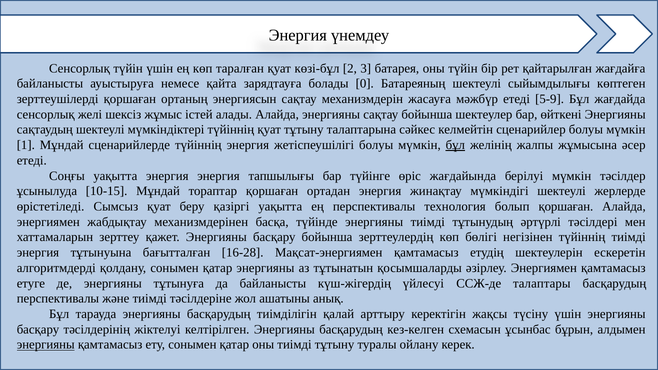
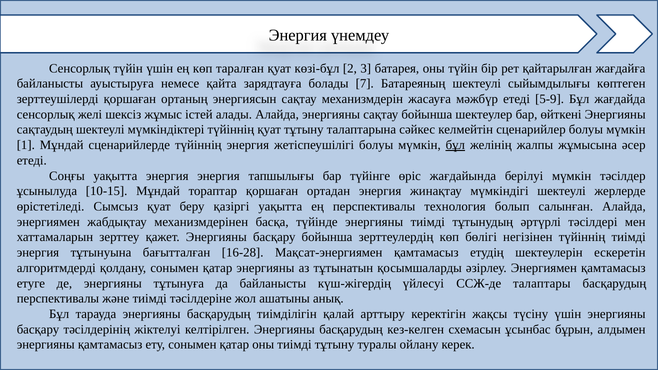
0: 0 -> 7
болып қоршаған: қоршаған -> салынған
энергияны at (46, 345) underline: present -> none
